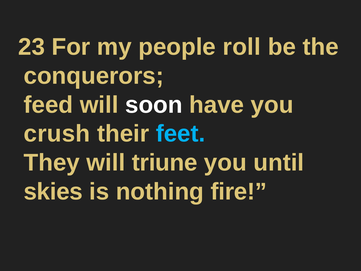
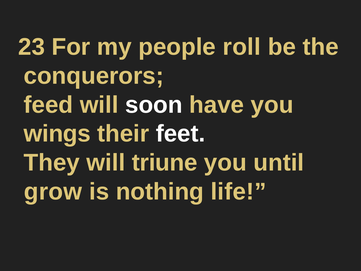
crush: crush -> wings
feet colour: light blue -> white
skies: skies -> grow
fire: fire -> life
